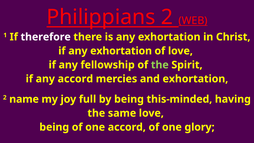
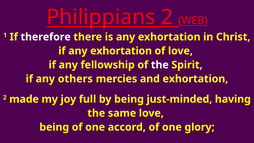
the at (160, 65) colour: light green -> white
any accord: accord -> others
name: name -> made
this-minded: this-minded -> just-minded
